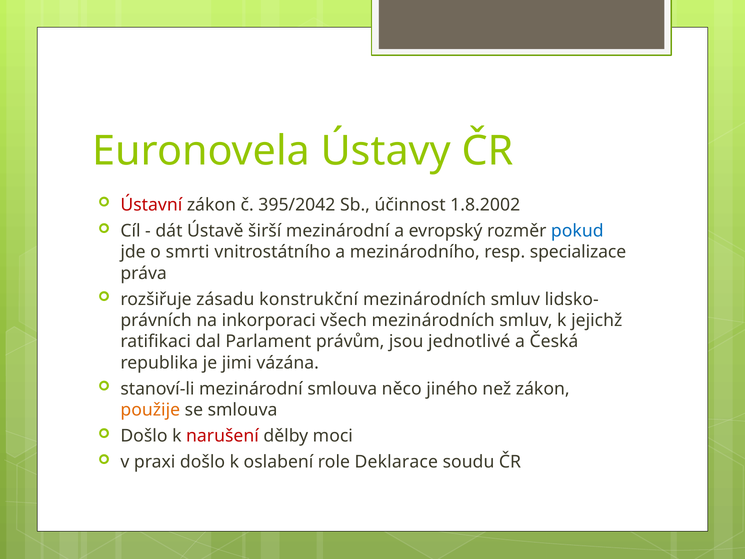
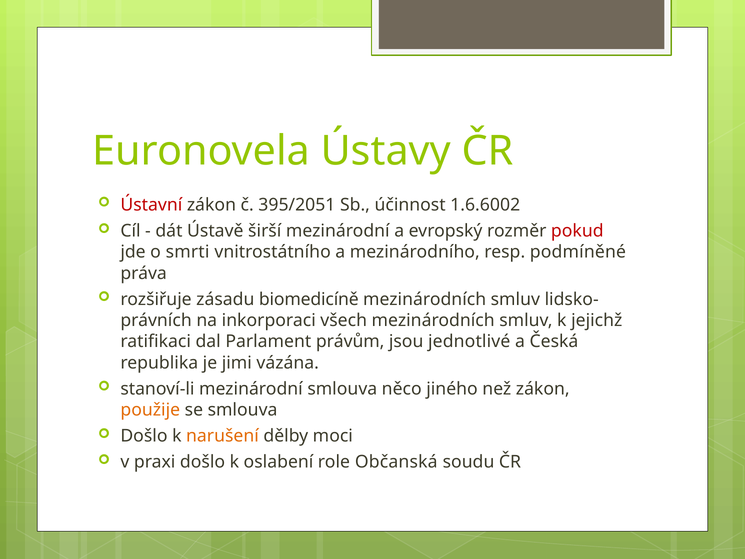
395/2042: 395/2042 -> 395/2051
1.8.2002: 1.8.2002 -> 1.6.6002
pokud colour: blue -> red
specializace: specializace -> podmíněné
konstrukční: konstrukční -> biomedicíně
narušení colour: red -> orange
Deklarace: Deklarace -> Občanská
